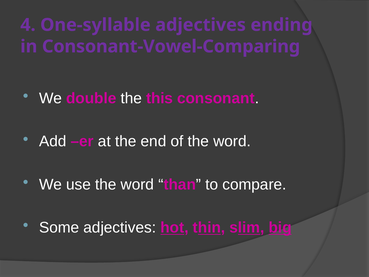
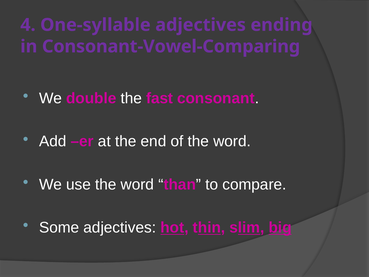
this: this -> fast
